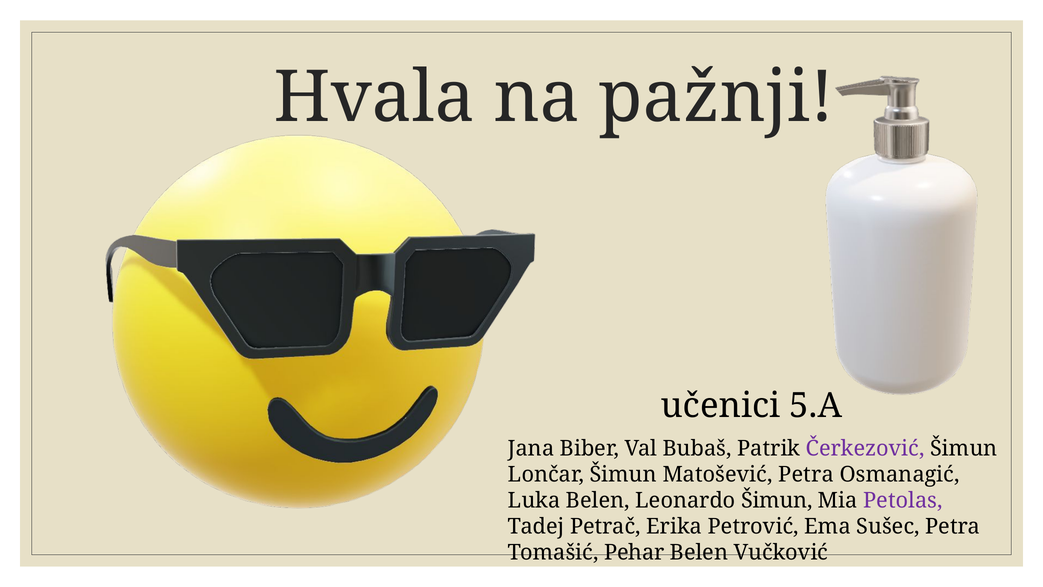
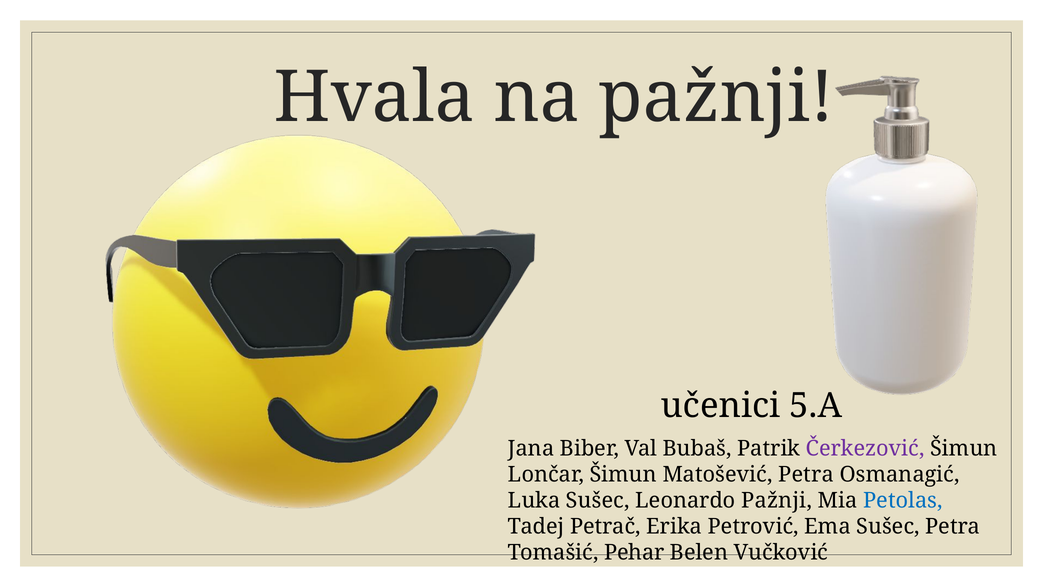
Belen at (598, 500): Belen -> Sušec
Leonardo Šimun: Šimun -> Pažnji
Petolas colour: purple -> blue
